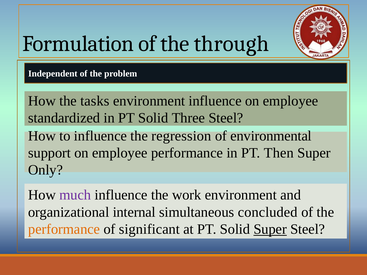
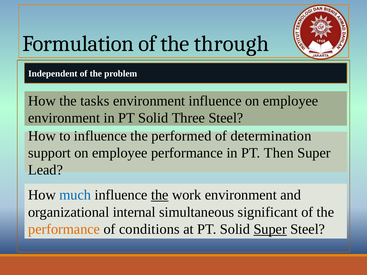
standardized at (64, 118): standardized -> environment
regression: regression -> performed
environmental: environmental -> determination
Only: Only -> Lead
much colour: purple -> blue
the at (160, 195) underline: none -> present
concluded: concluded -> significant
significant: significant -> conditions
